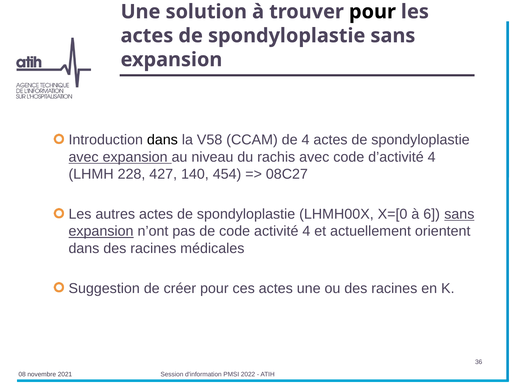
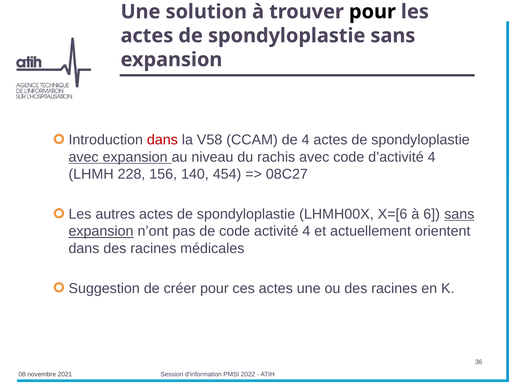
dans at (162, 140) colour: black -> red
427: 427 -> 156
X=[0: X=[0 -> X=[6
